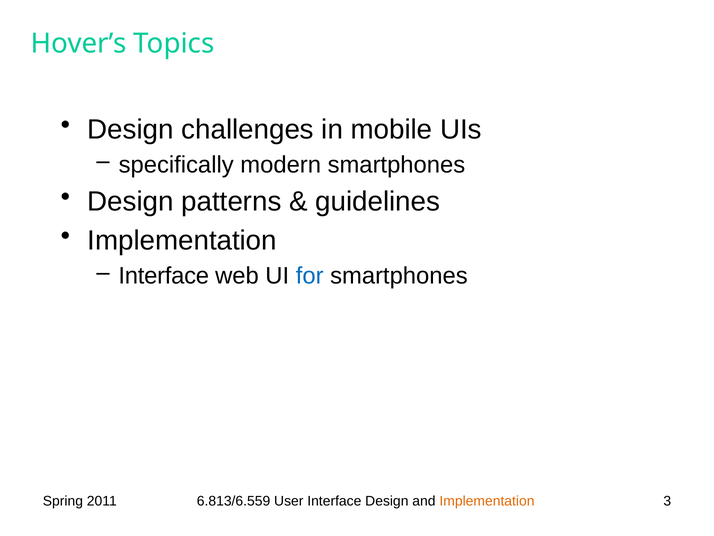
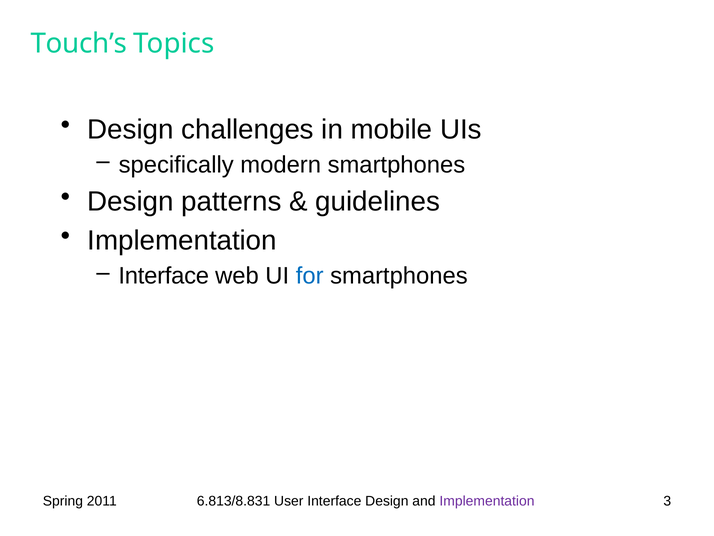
Hover’s: Hover’s -> Touch’s
6.813/6.559: 6.813/6.559 -> 6.813/8.831
Implementation at (487, 501) colour: orange -> purple
